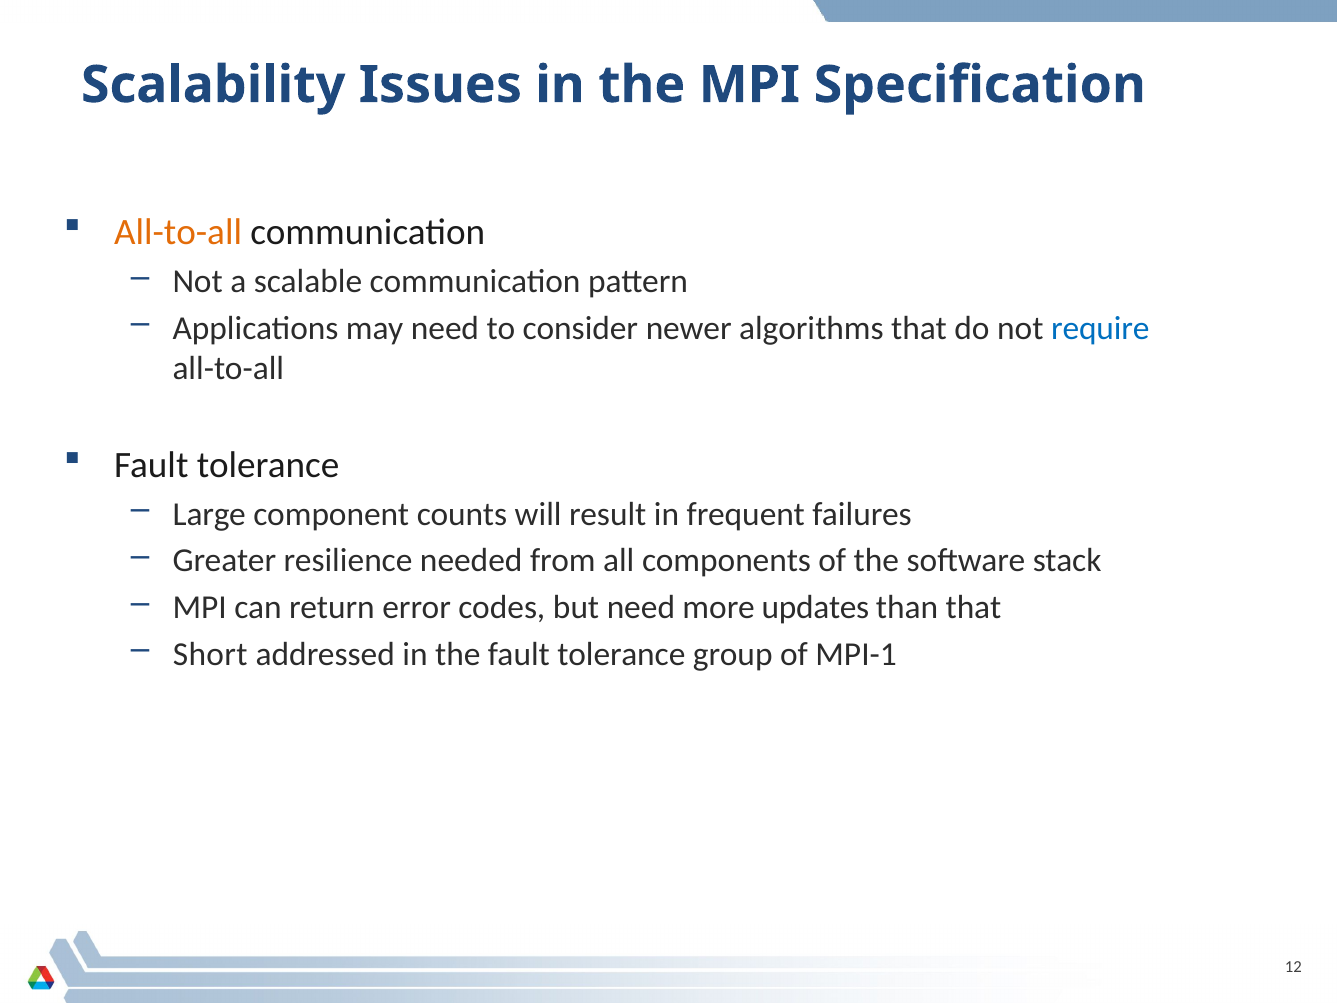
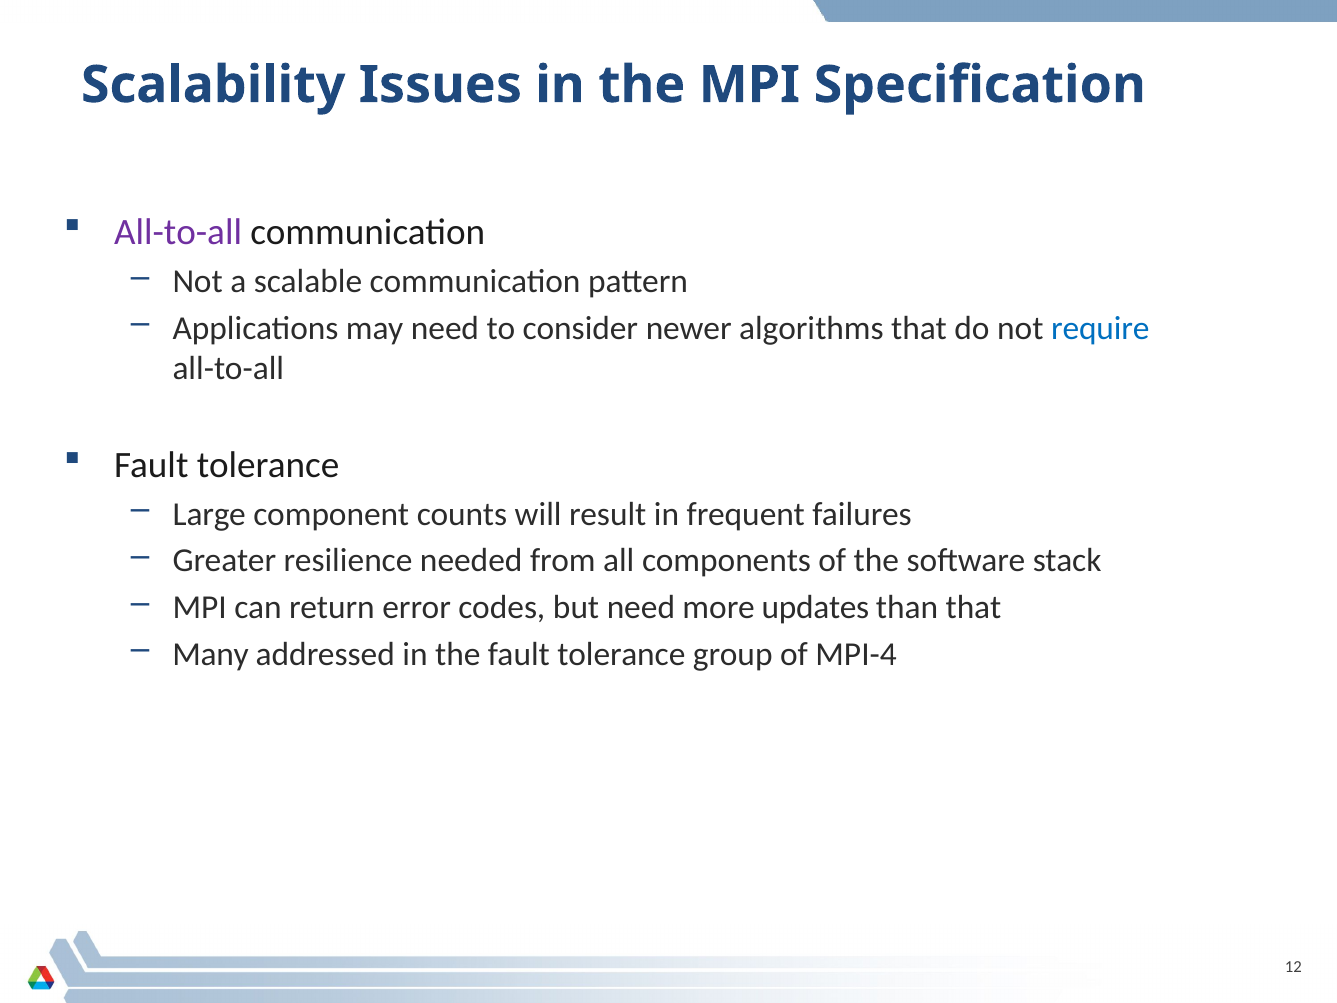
All-to-all at (178, 233) colour: orange -> purple
Short: Short -> Many
MPI-1: MPI-1 -> MPI-4
